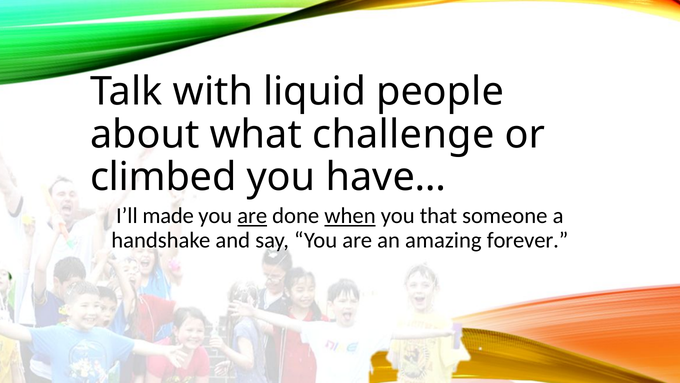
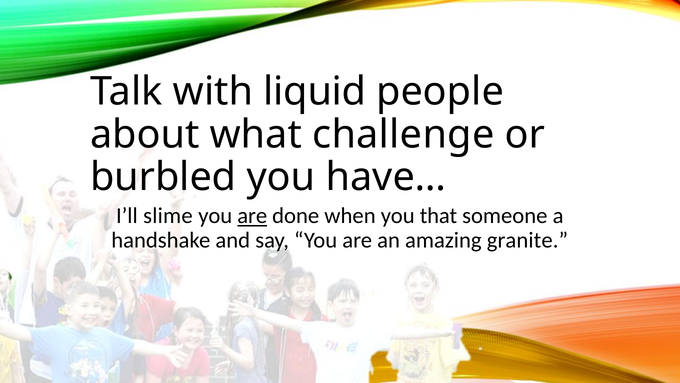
climbed: climbed -> burbled
made: made -> slime
when underline: present -> none
forever: forever -> granite
